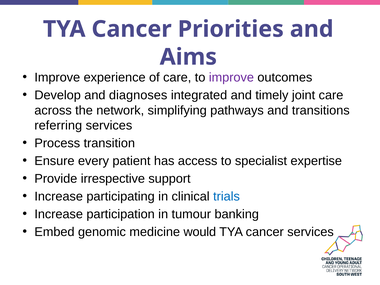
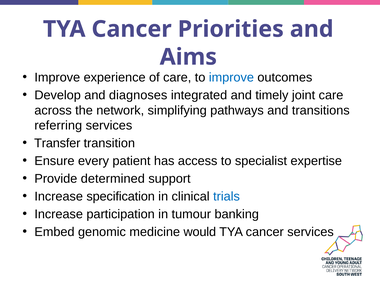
improve at (231, 77) colour: purple -> blue
Process: Process -> Transfer
irrespective: irrespective -> determined
participating: participating -> specification
